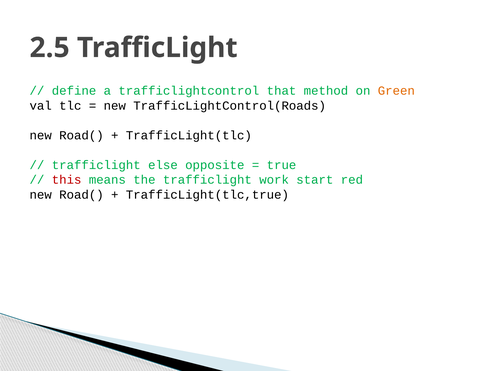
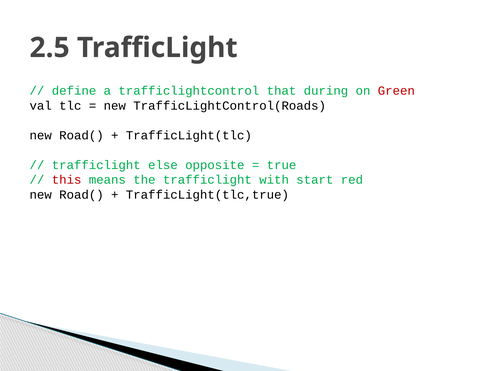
method: method -> during
Green colour: orange -> red
work: work -> with
